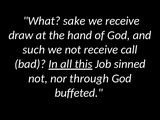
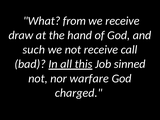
sake: sake -> from
through: through -> warfare
buffeted: buffeted -> charged
